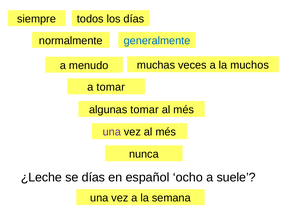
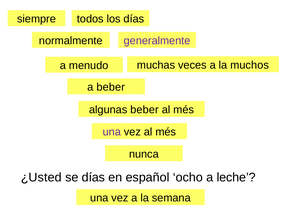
generalmente colour: blue -> purple
a tomar: tomar -> beber
algunas tomar: tomar -> beber
¿Leche: ¿Leche -> ¿Usted
suele: suele -> leche
